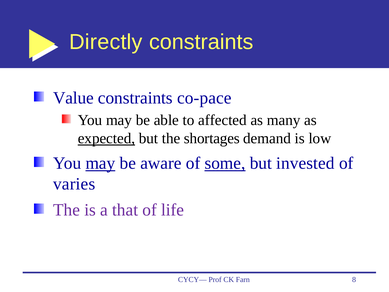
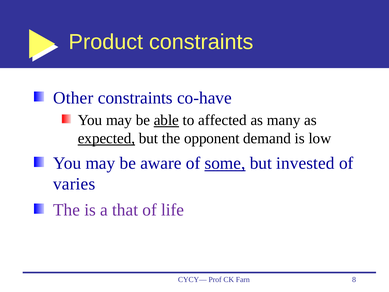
Directly: Directly -> Product
Value: Value -> Other
co-pace: co-pace -> co-have
able underline: none -> present
shortages: shortages -> opponent
may at (100, 163) underline: present -> none
